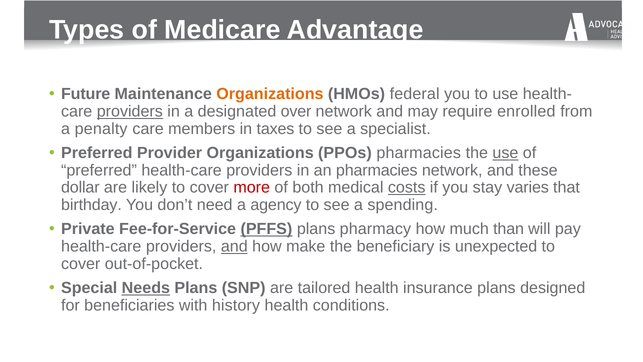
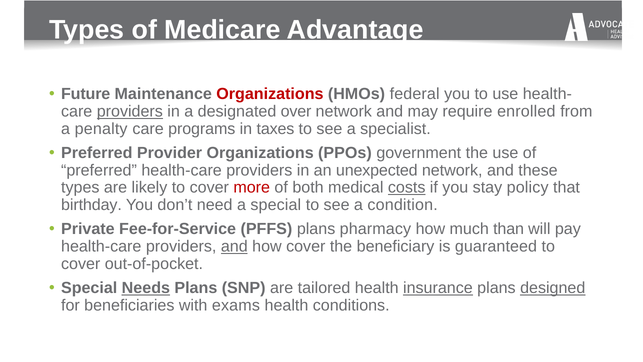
Organizations at (270, 94) colour: orange -> red
members: members -> programs
PPOs pharmacies: pharmacies -> government
use at (505, 153) underline: present -> none
an pharmacies: pharmacies -> unexpected
dollar at (80, 187): dollar -> types
varies: varies -> policy
a agency: agency -> special
spending: spending -> condition
PFFS underline: present -> none
how make: make -> cover
unexpected: unexpected -> guaranteed
insurance underline: none -> present
designed underline: none -> present
history: history -> exams
